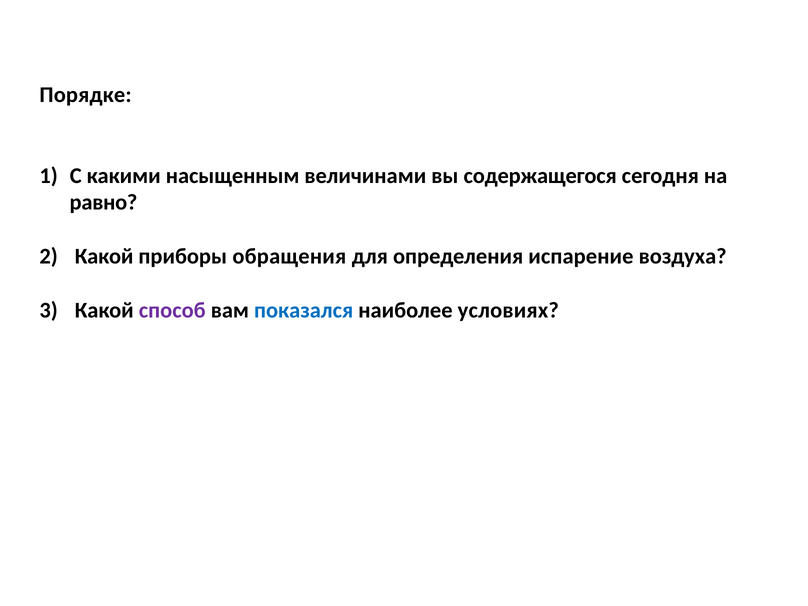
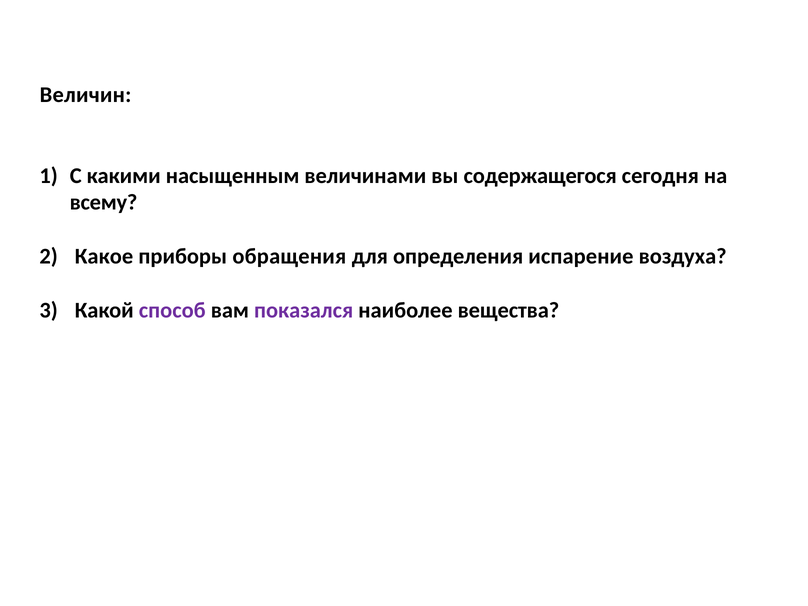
Порядке: Порядке -> Величин
равно: равно -> всему
Какой at (104, 256): Какой -> Какое
показался colour: blue -> purple
условиях: условиях -> вещества
